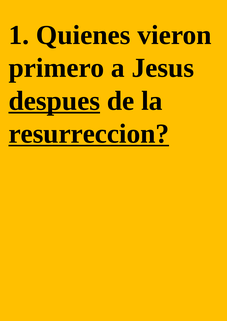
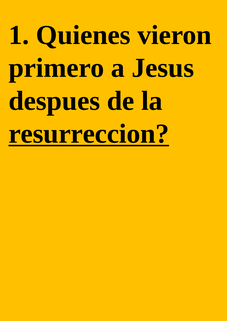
despues underline: present -> none
